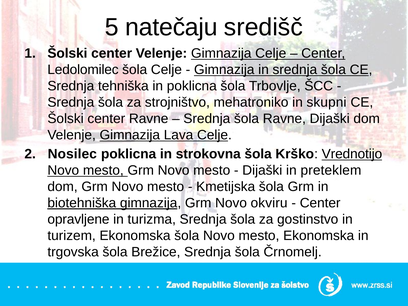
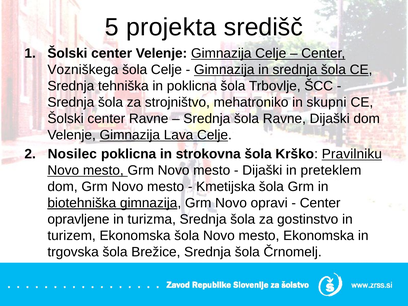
natečaju: natečaju -> projekta
Ledolomilec: Ledolomilec -> Vozniškega
Vrednotijo: Vrednotijo -> Pravilniku
okviru: okviru -> opravi
